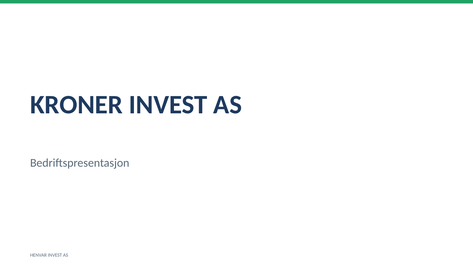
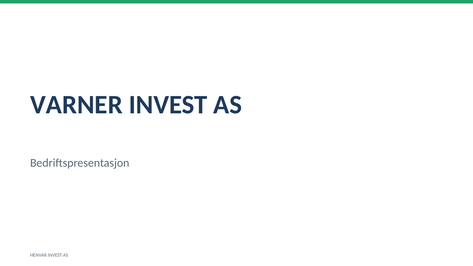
KRONER: KRONER -> VARNER
